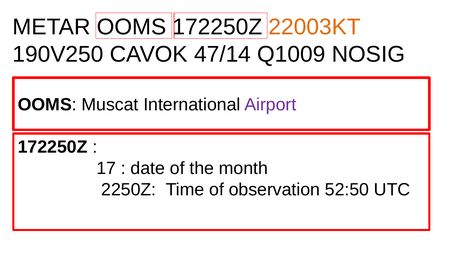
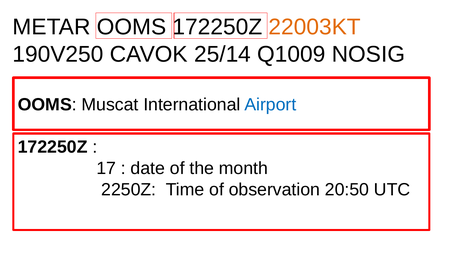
47/14: 47/14 -> 25/14
Airport colour: purple -> blue
52:50: 52:50 -> 20:50
